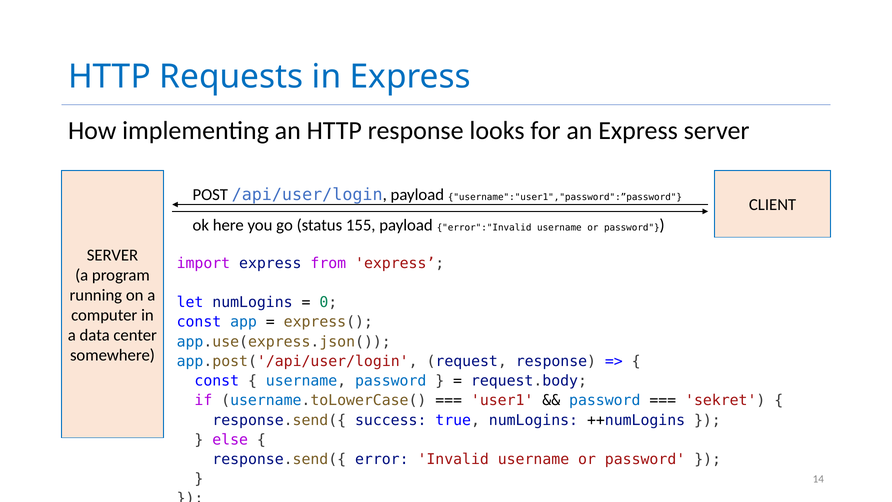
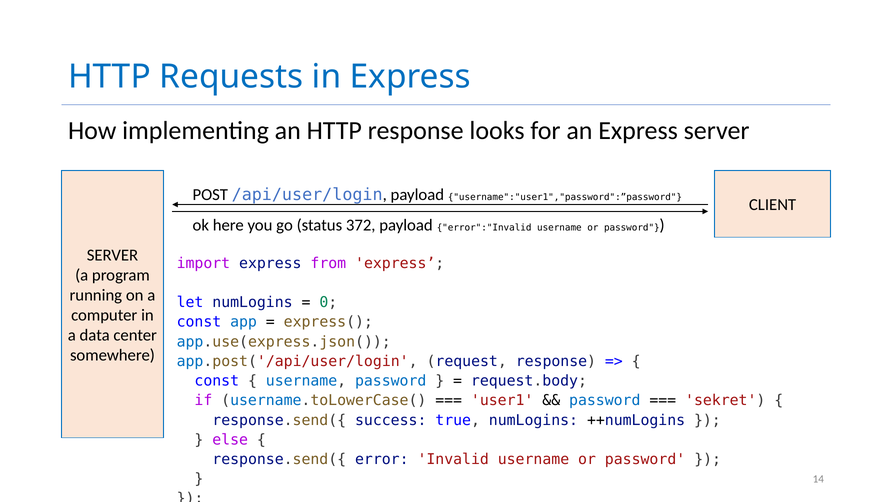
155: 155 -> 372
